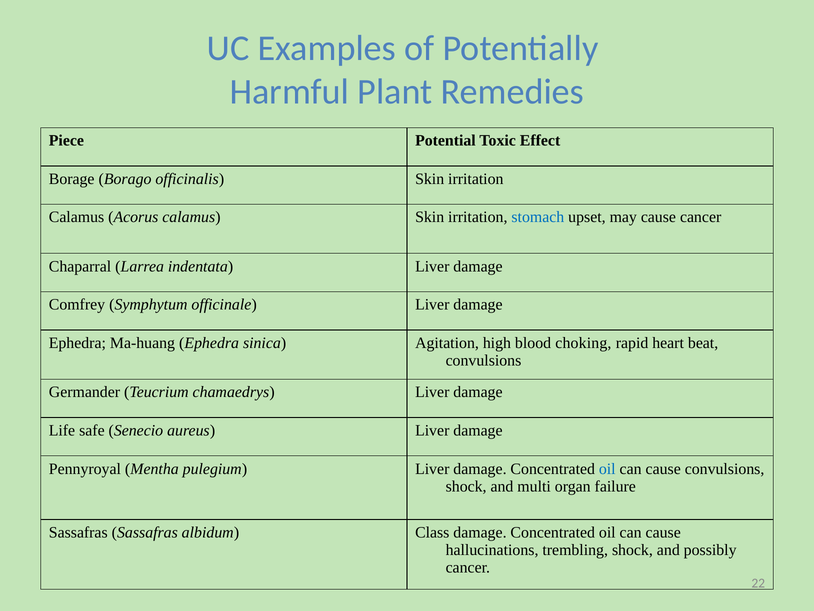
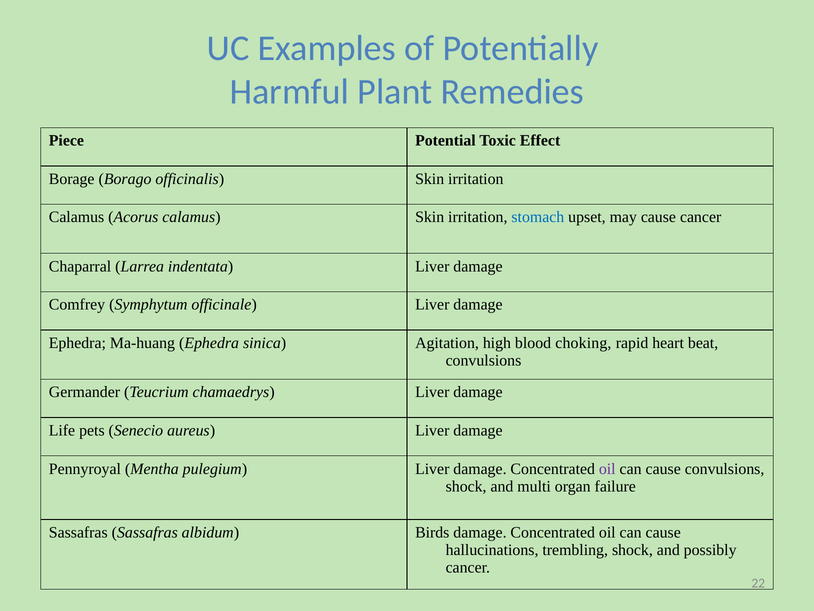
safe: safe -> pets
oil at (607, 468) colour: blue -> purple
Class: Class -> Birds
